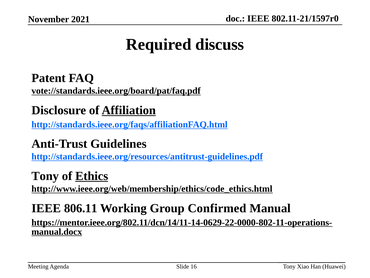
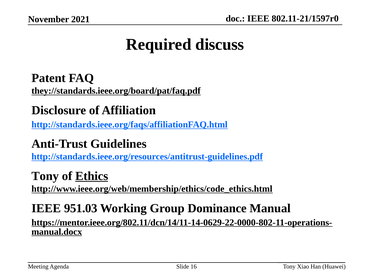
vote://standards.ieee.org/board/pat/faq.pdf: vote://standards.ieee.org/board/pat/faq.pdf -> they://standards.ieee.org/board/pat/faq.pdf
Affiliation underline: present -> none
806.11: 806.11 -> 951.03
Confirmed: Confirmed -> Dominance
